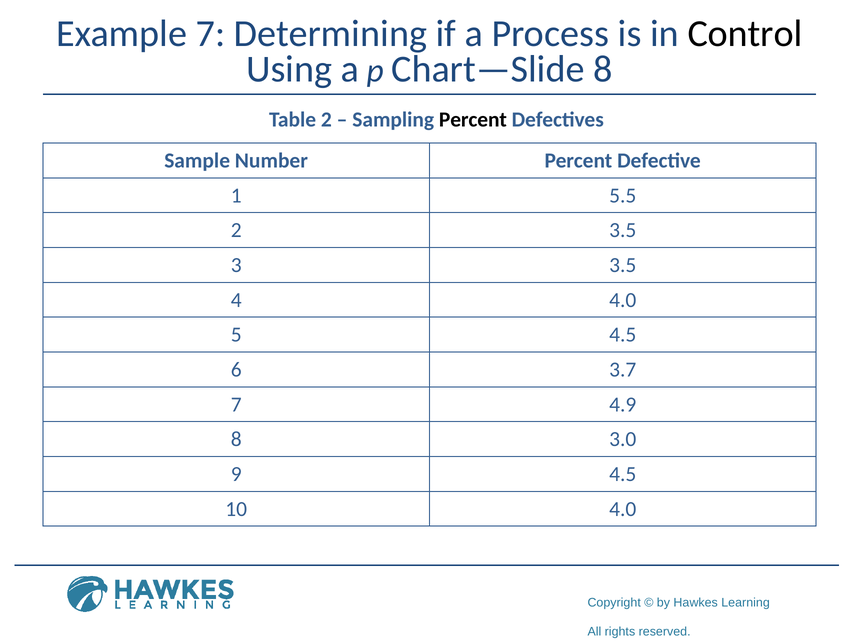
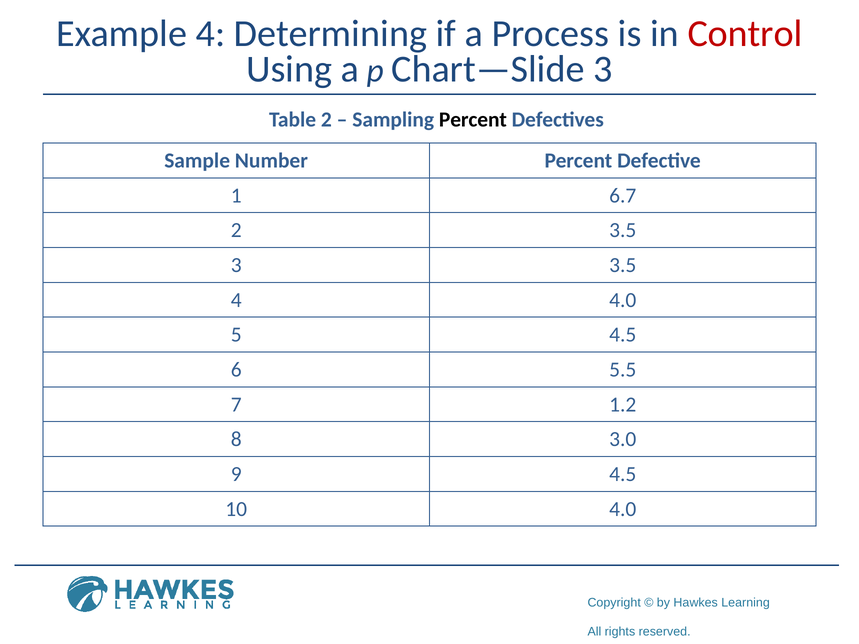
Example 7: 7 -> 4
Control colour: black -> red
Chart—Slide 8: 8 -> 3
5.5: 5.5 -> 6.7
3.7: 3.7 -> 5.5
4.9: 4.9 -> 1.2
